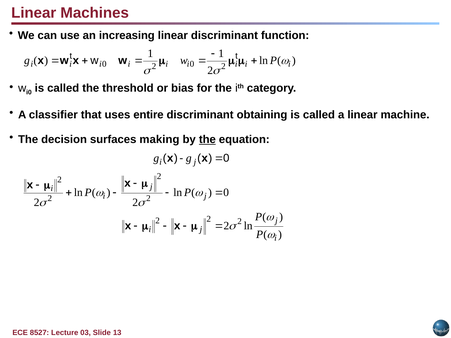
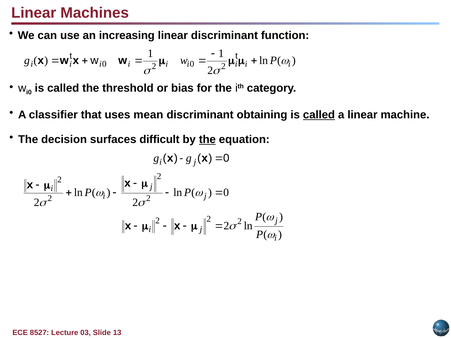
entire: entire -> mean
called at (319, 115) underline: none -> present
making: making -> difficult
